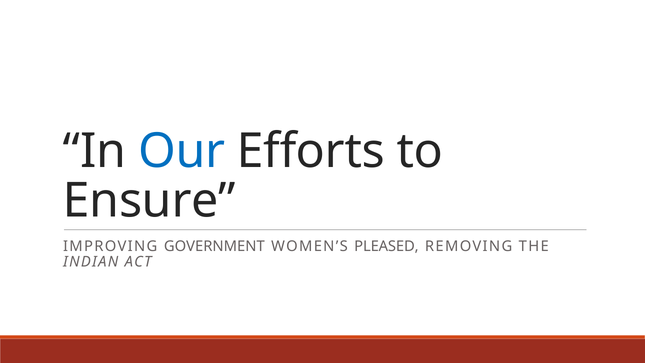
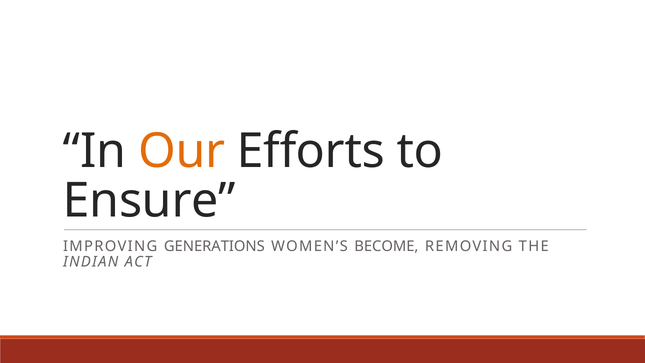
Our colour: blue -> orange
GOVERNMENT: GOVERNMENT -> GENERATIONS
PLEASED: PLEASED -> BECOME
